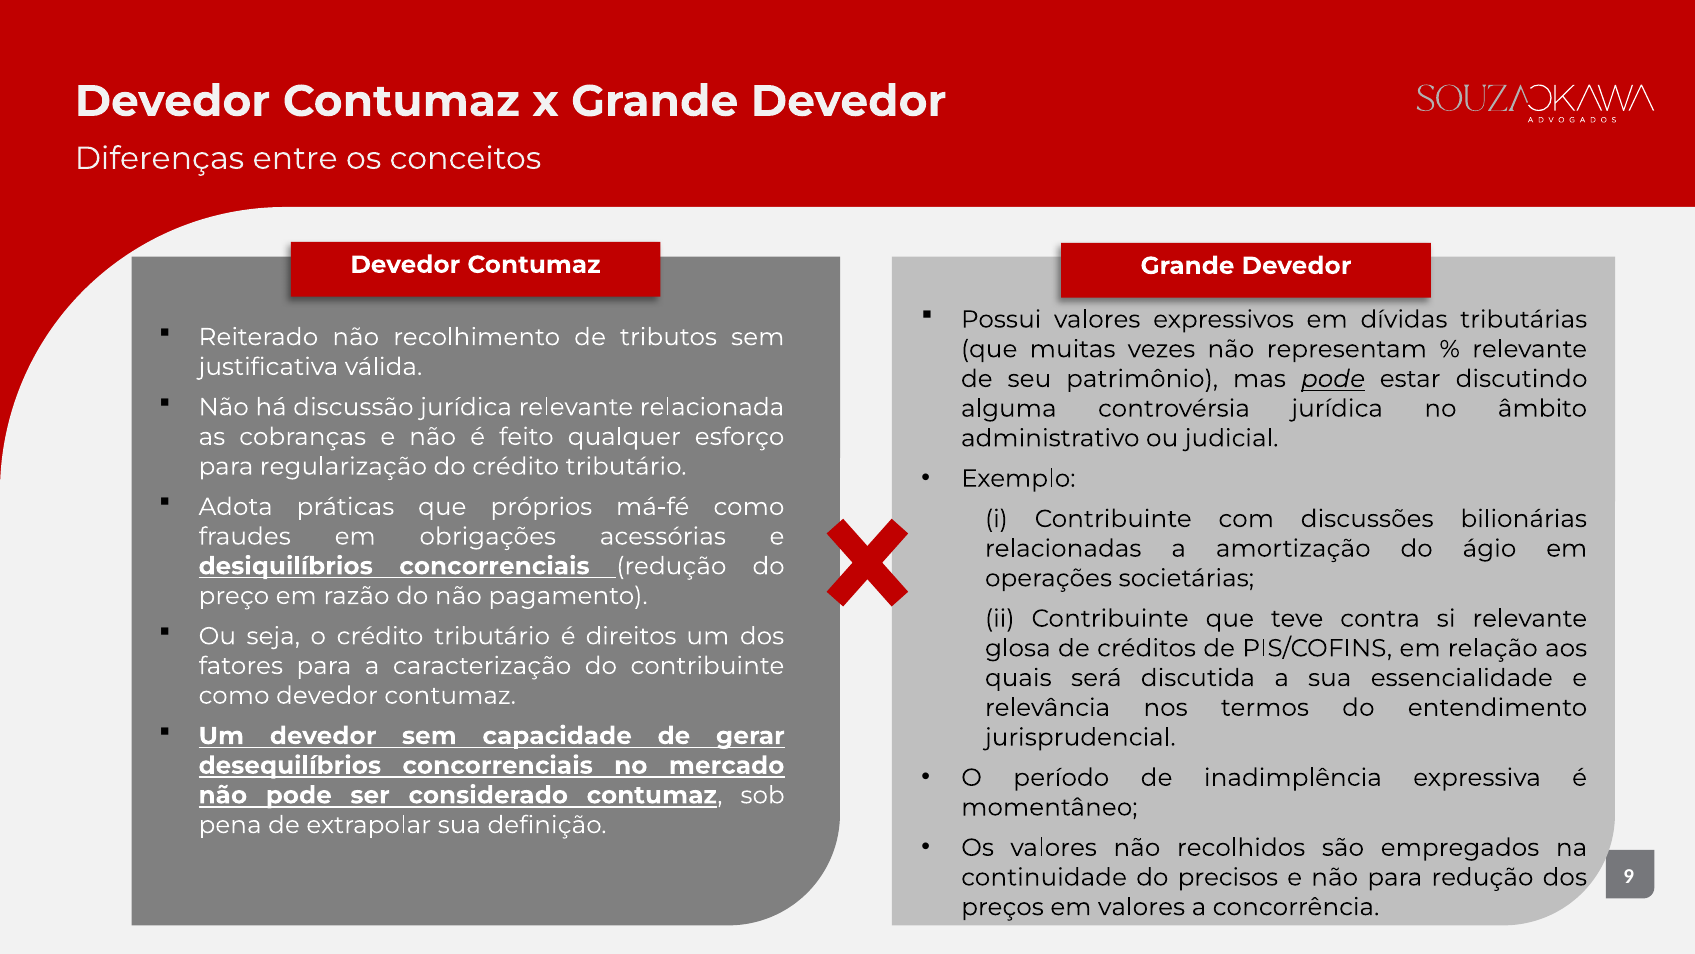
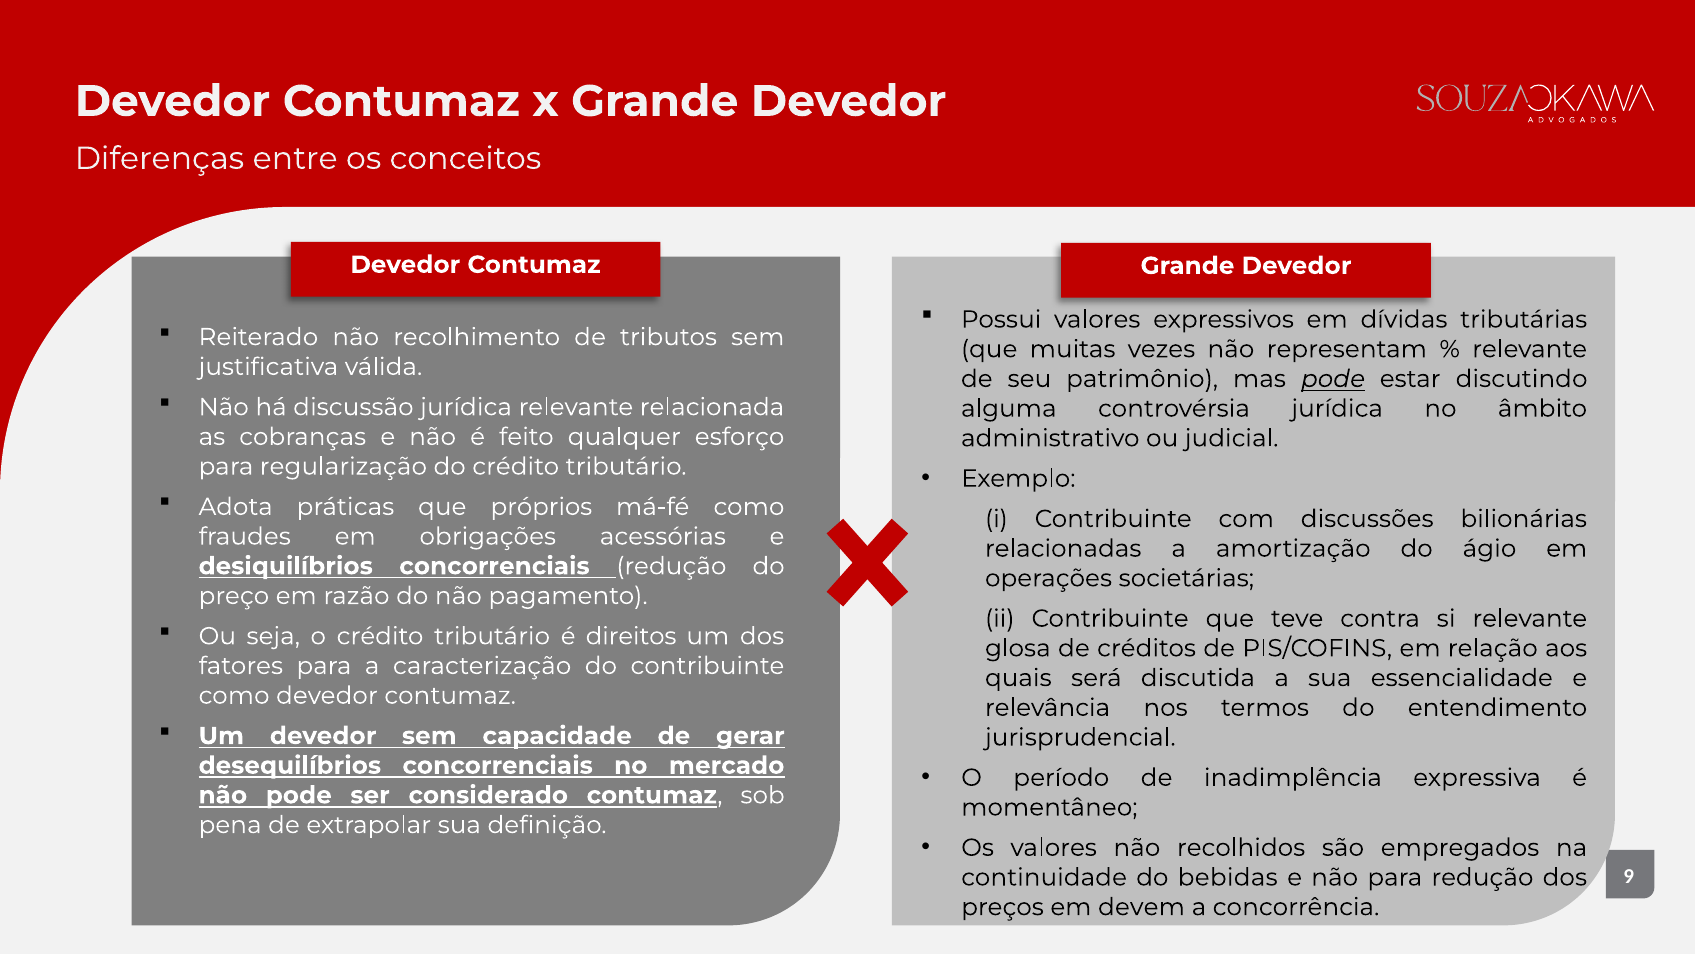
precisos: precisos -> bebidas
em valores: valores -> devem
